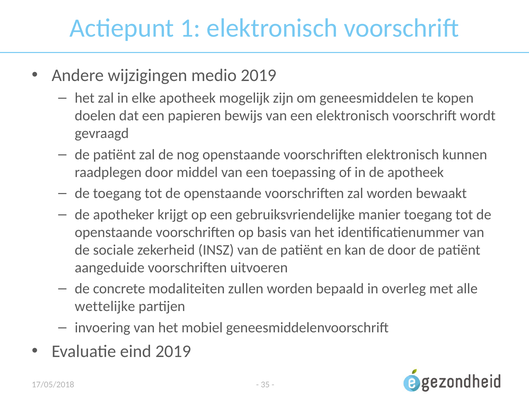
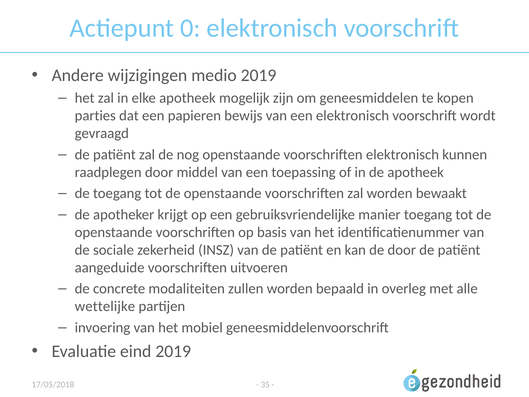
1: 1 -> 0
doelen: doelen -> parties
